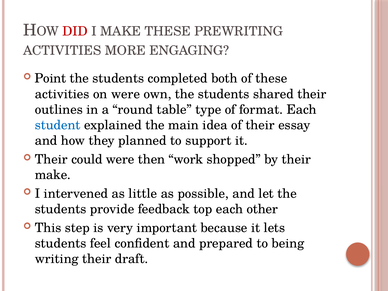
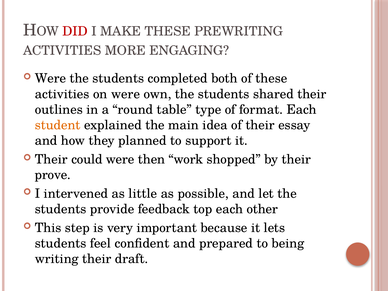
Point at (50, 78): Point -> Were
student colour: blue -> orange
make at (53, 175): make -> prove
